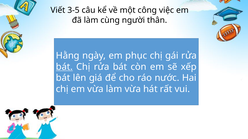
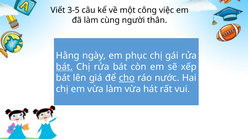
cho underline: none -> present
